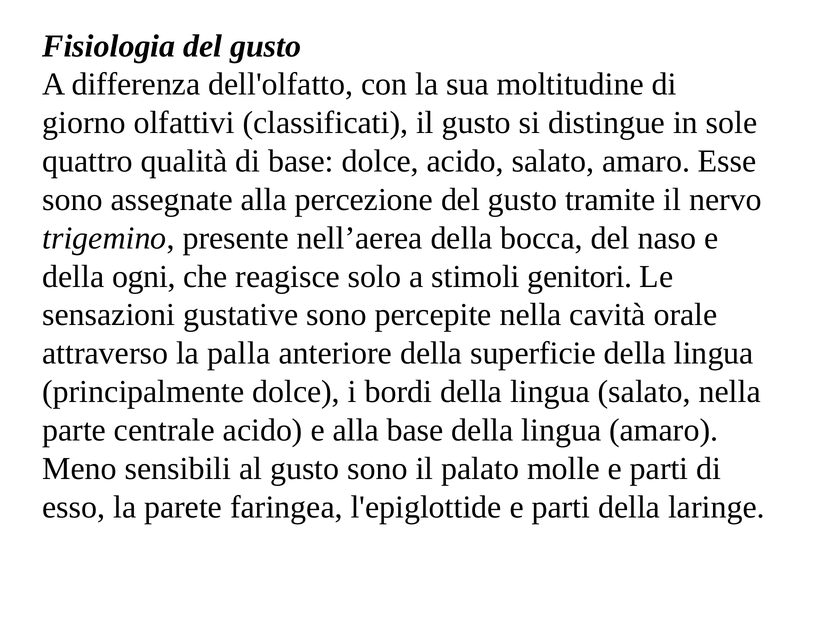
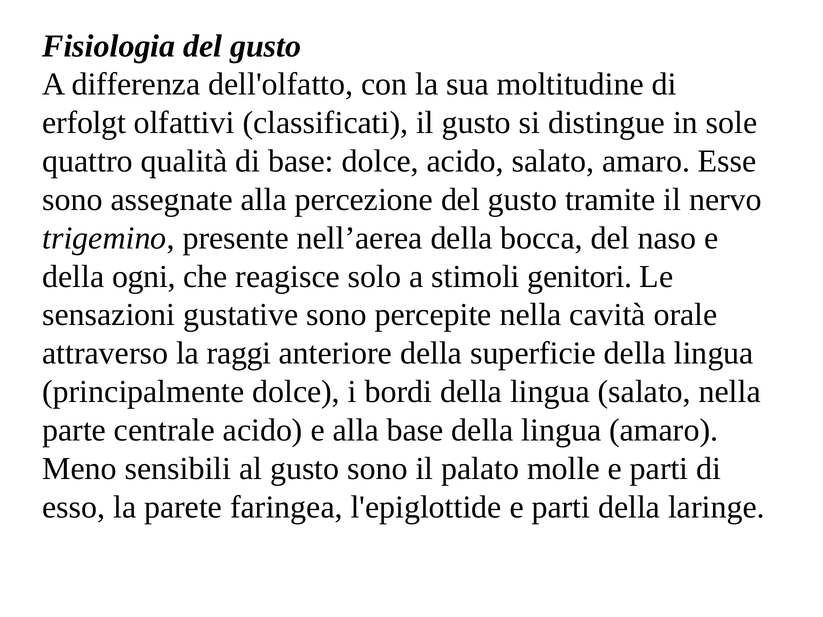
giorno: giorno -> erfolgt
palla: palla -> raggi
